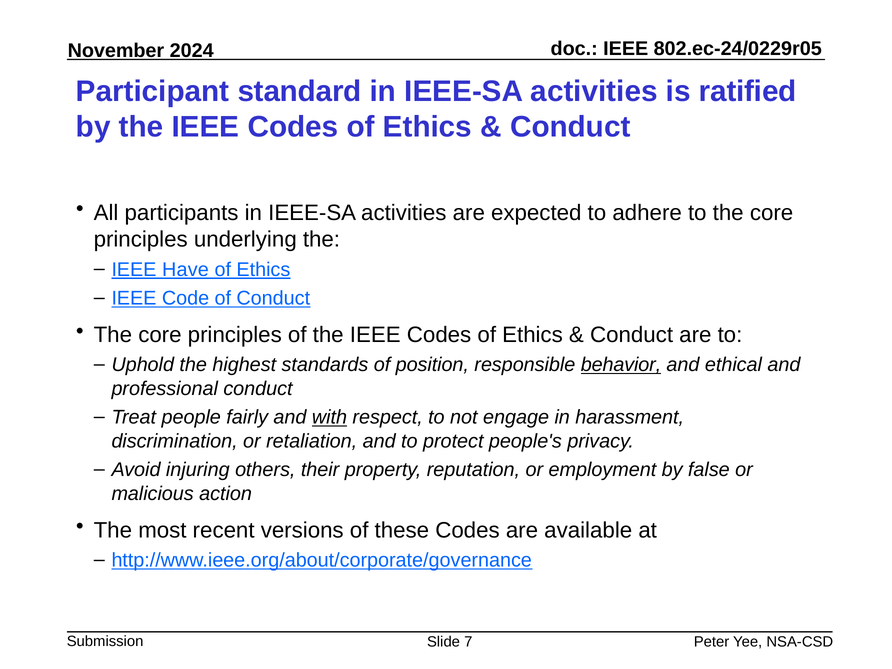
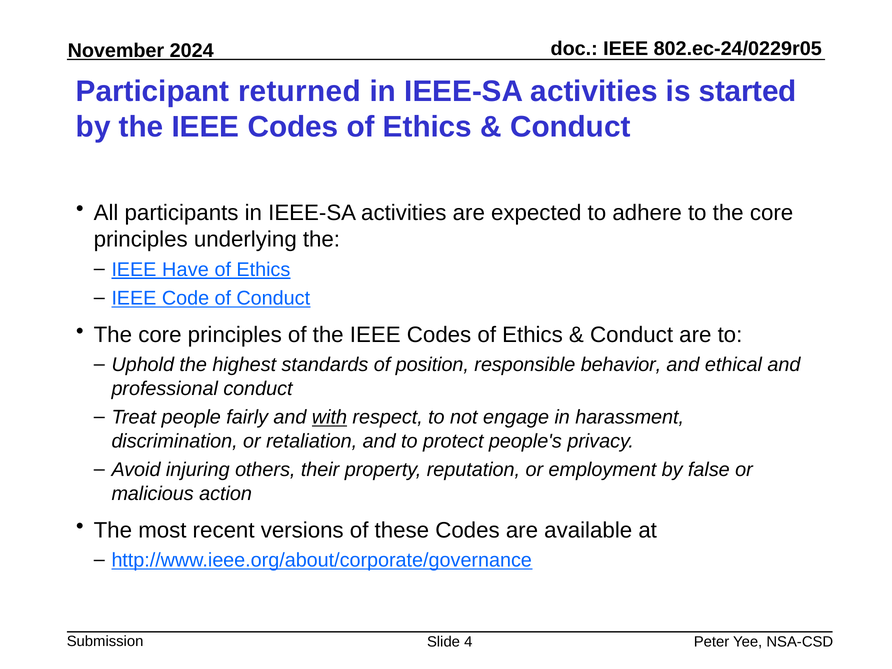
standard: standard -> returned
ratified: ratified -> started
behavior underline: present -> none
7: 7 -> 4
